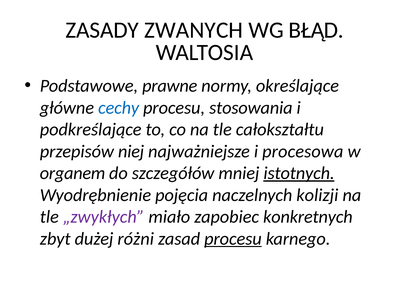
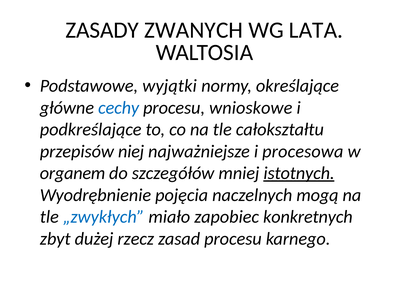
BŁĄD: BŁĄD -> LATA
prawne: prawne -> wyjątki
stosowania: stosowania -> wnioskowe
kolizji: kolizji -> mogą
„zwykłych colour: purple -> blue
różni: różni -> rzecz
procesu at (233, 239) underline: present -> none
